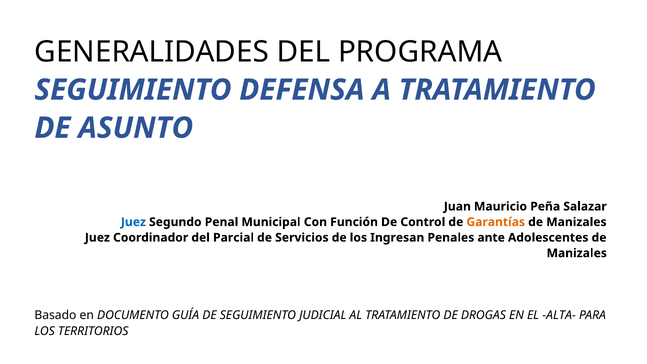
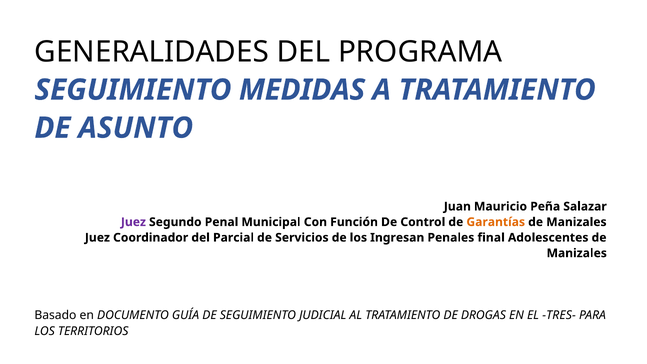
DEFENSA: DEFENSA -> MEDIDAS
Juez at (133, 222) colour: blue -> purple
ante: ante -> final
ALTA-: ALTA- -> TRES-
